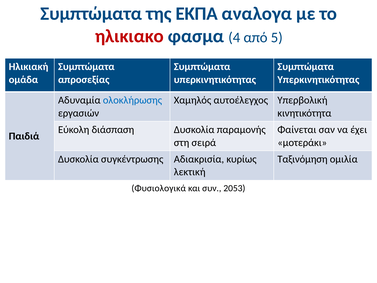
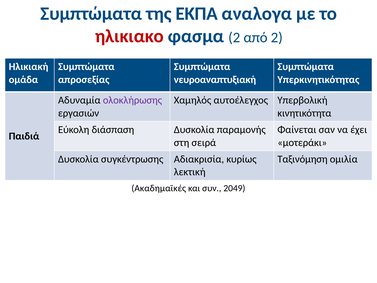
φασμα 4: 4 -> 2
από 5: 5 -> 2
υπερκινητικότητας at (215, 79): υπερκινητικότητας -> νευροαναπτυξιακή
ολοκλήρωσης colour: blue -> purple
Φυσιολογικά: Φυσιολογικά -> Ακαδημαϊκές
2053: 2053 -> 2049
